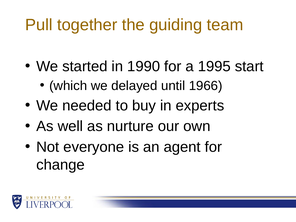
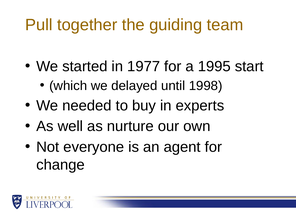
1990: 1990 -> 1977
1966: 1966 -> 1998
